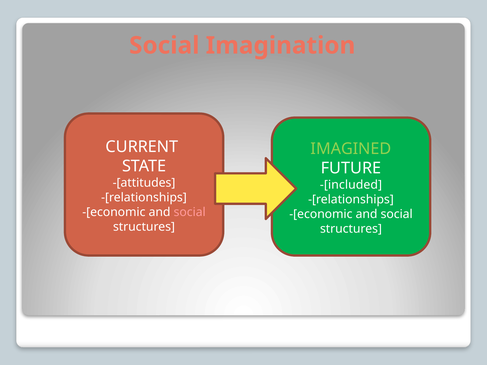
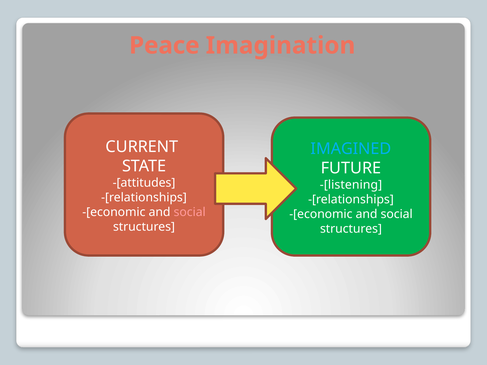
Social at (164, 46): Social -> Peace
IMAGINED colour: light green -> light blue
-[included: -[included -> -[listening
